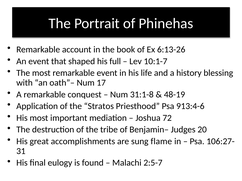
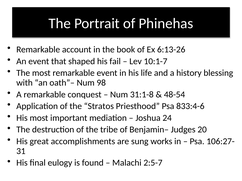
full: full -> fail
17: 17 -> 98
48-19: 48-19 -> 48-54
913:4-6: 913:4-6 -> 833:4-6
72: 72 -> 24
flame: flame -> works
